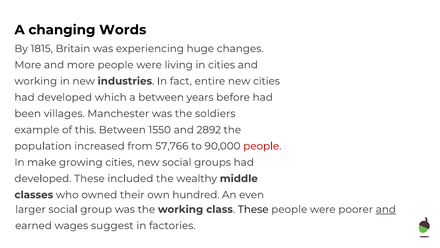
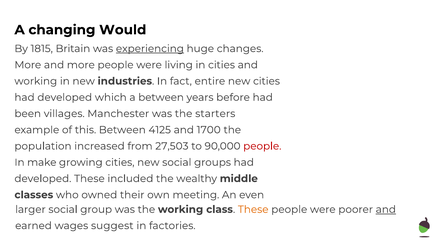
Words: Words -> Would
experiencing underline: none -> present
soldiers: soldiers -> starters
1550: 1550 -> 4125
2892: 2892 -> 1700
57,766: 57,766 -> 27,503
hundred: hundred -> meeting
These at (253, 209) colour: black -> orange
